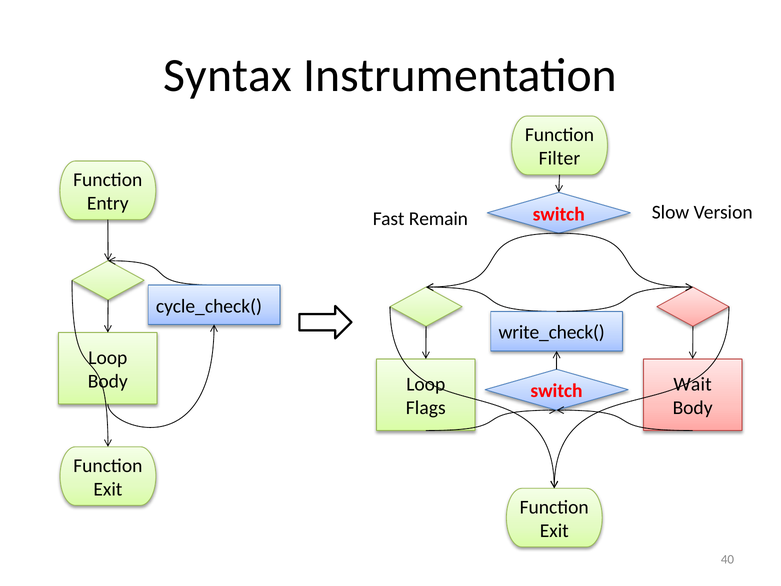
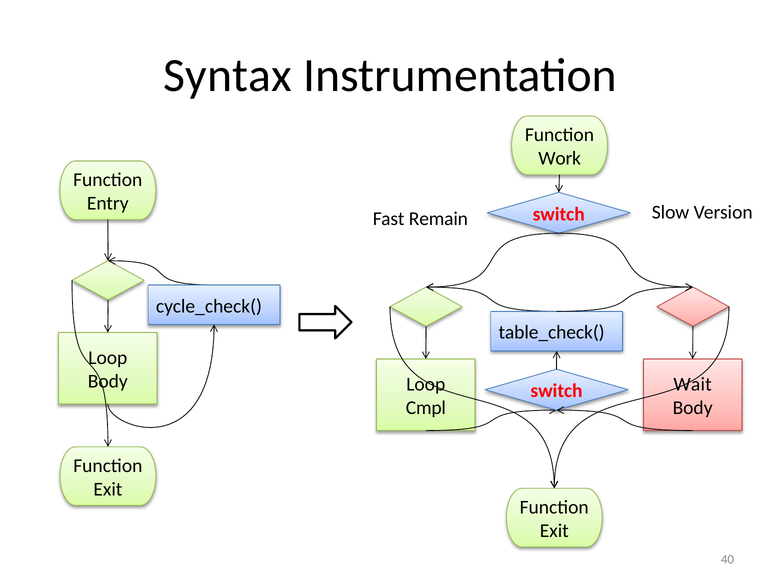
Filter: Filter -> Work
write_check(: write_check( -> table_check(
Flags: Flags -> Cmpl
